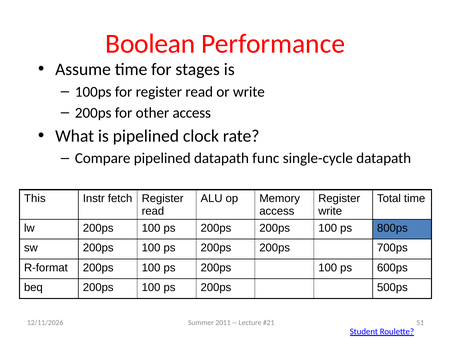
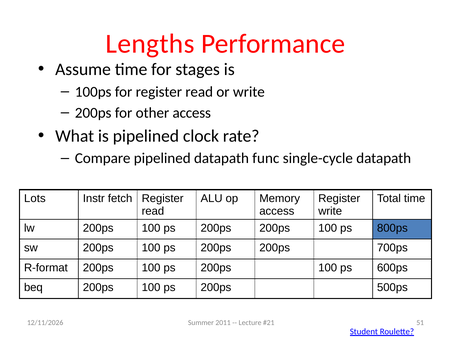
Boolean: Boolean -> Lengths
This: This -> Lots
